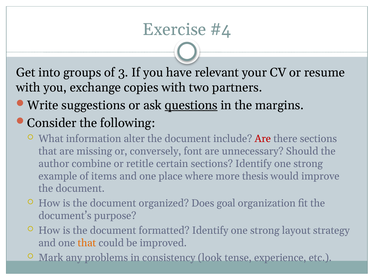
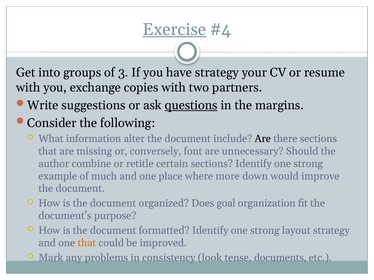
Exercise underline: none -> present
have relevant: relevant -> strategy
Are at (263, 139) colour: red -> black
items: items -> much
thesis: thesis -> down
experience: experience -> documents
